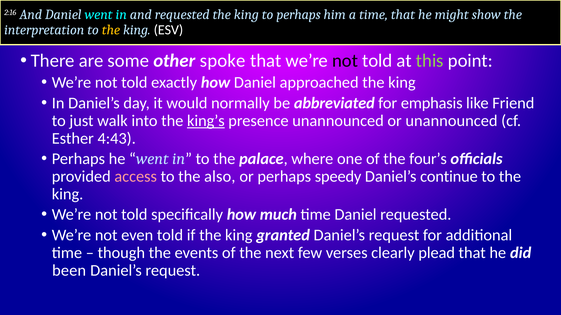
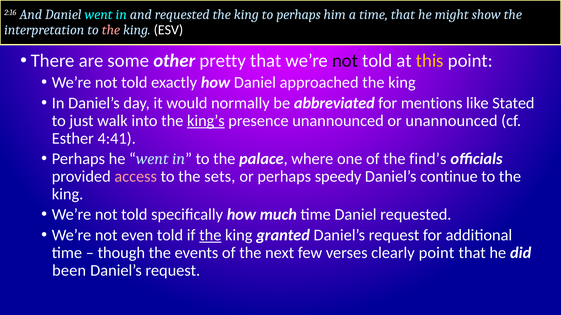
the at (111, 30) colour: yellow -> pink
spoke: spoke -> pretty
this colour: light green -> yellow
emphasis: emphasis -> mentions
Friend: Friend -> Stated
4:43: 4:43 -> 4:41
four’s: four’s -> find’s
also: also -> sets
the at (210, 236) underline: none -> present
clearly plead: plead -> point
